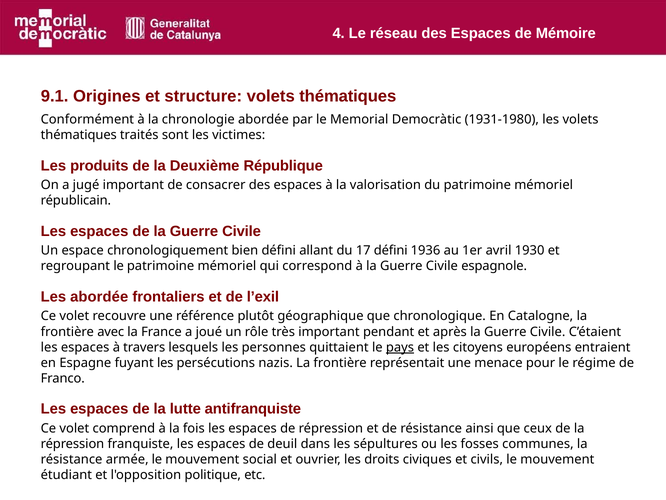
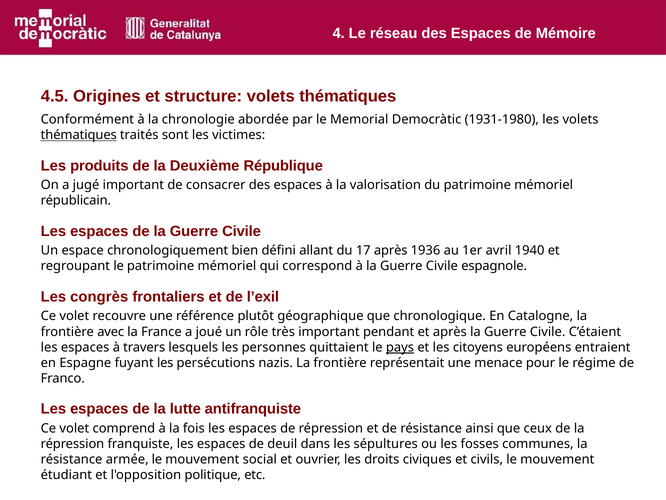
9.1: 9.1 -> 4.5
thématiques at (79, 135) underline: none -> present
17 défini: défini -> après
1930: 1930 -> 1940
Les abordée: abordée -> congrès
